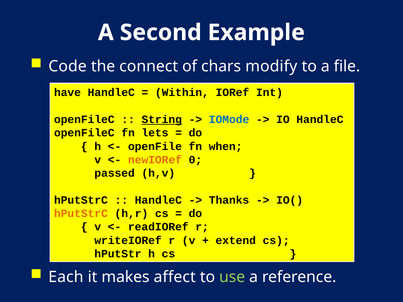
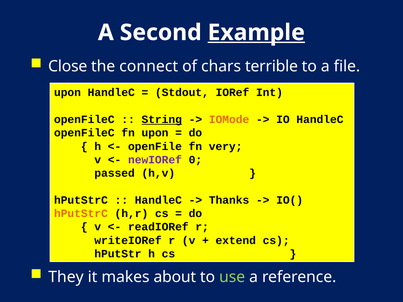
Example underline: none -> present
Code: Code -> Close
modify: modify -> terrible
have at (67, 93): have -> upon
Within: Within -> Stdout
IOMode colour: blue -> orange
fn lets: lets -> upon
when: when -> very
newIORef colour: orange -> purple
Each: Each -> They
affect: affect -> about
